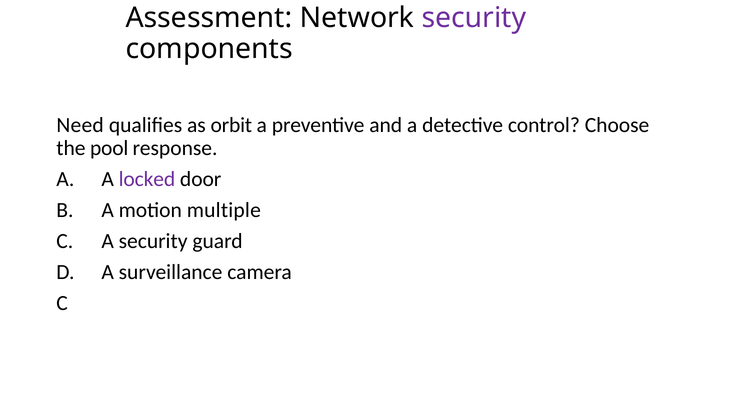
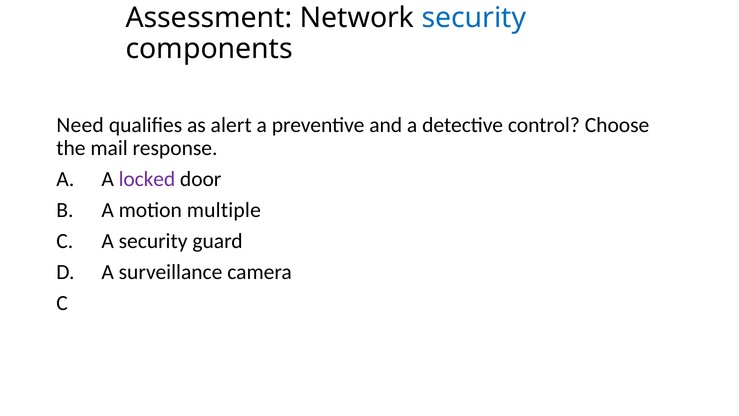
security at (474, 18) colour: purple -> blue
orbit: orbit -> alert
pool: pool -> mail
